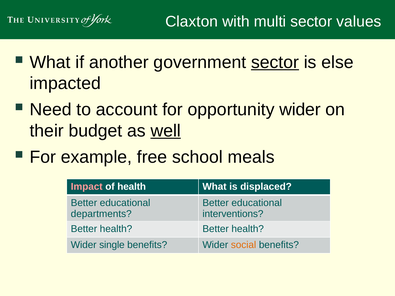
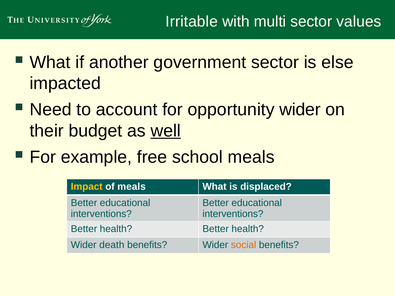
Claxton: Claxton -> Irritable
sector at (275, 62) underline: present -> none
Impact colour: pink -> yellow
of health: health -> meals
departments at (101, 214): departments -> interventions
single: single -> death
